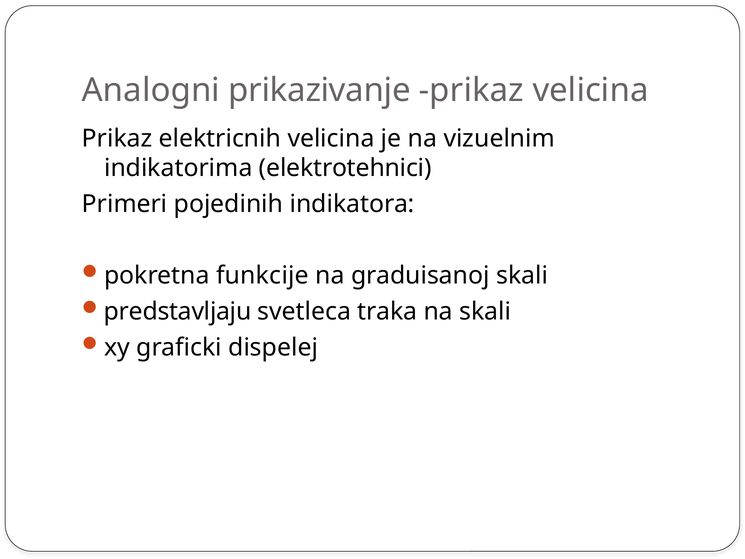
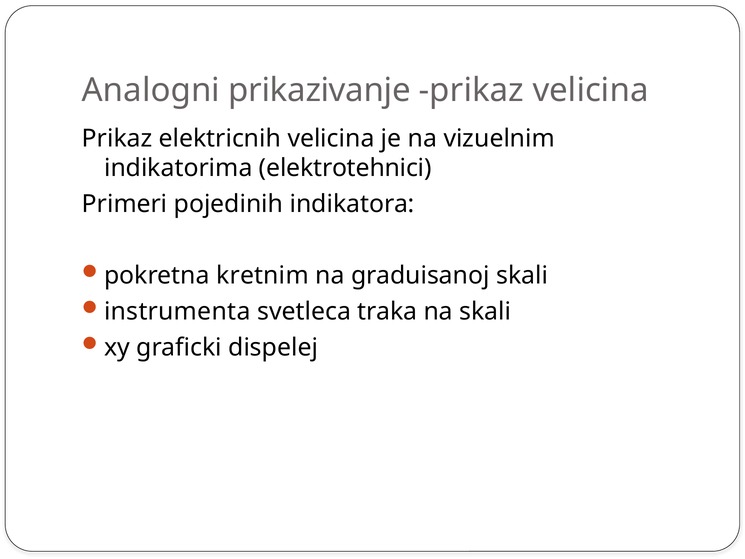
funkcije: funkcije -> kretnim
predstavljaju: predstavljaju -> instrumenta
